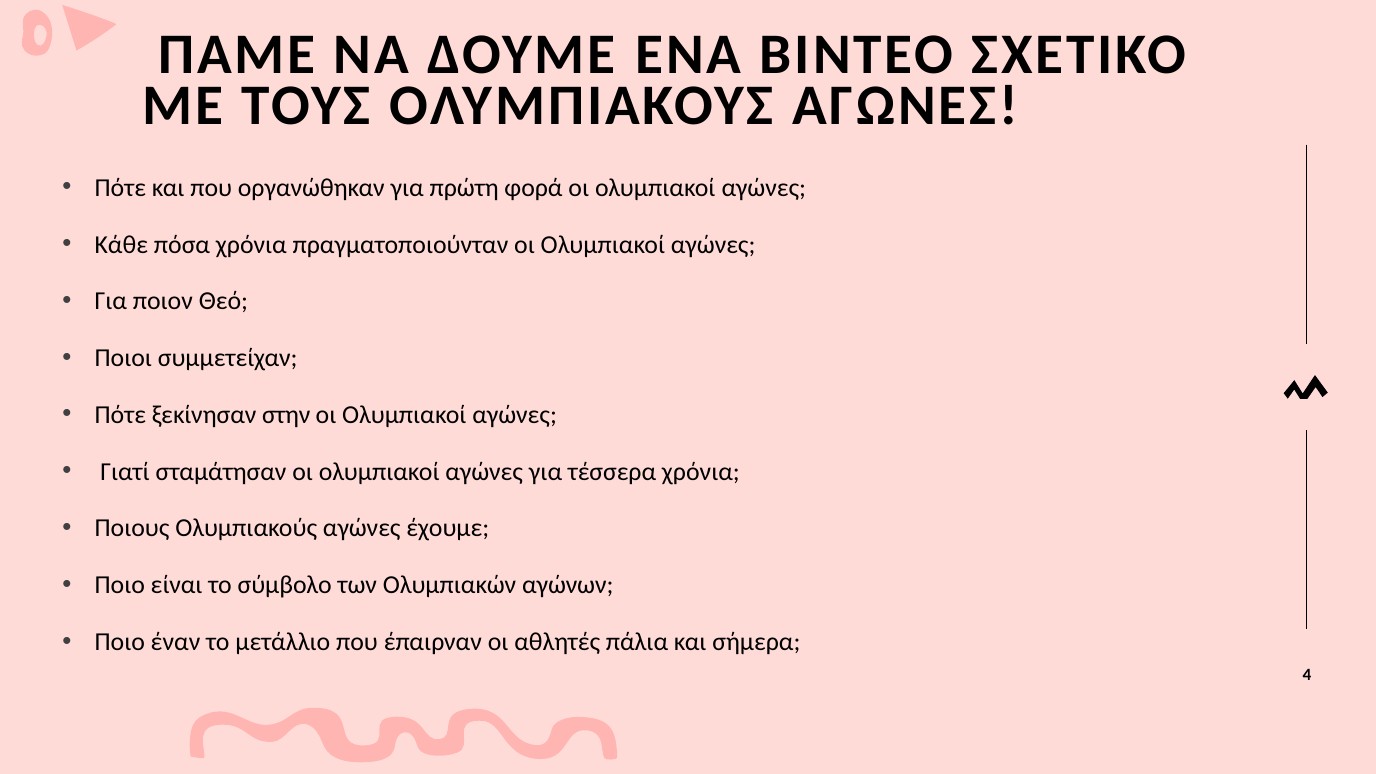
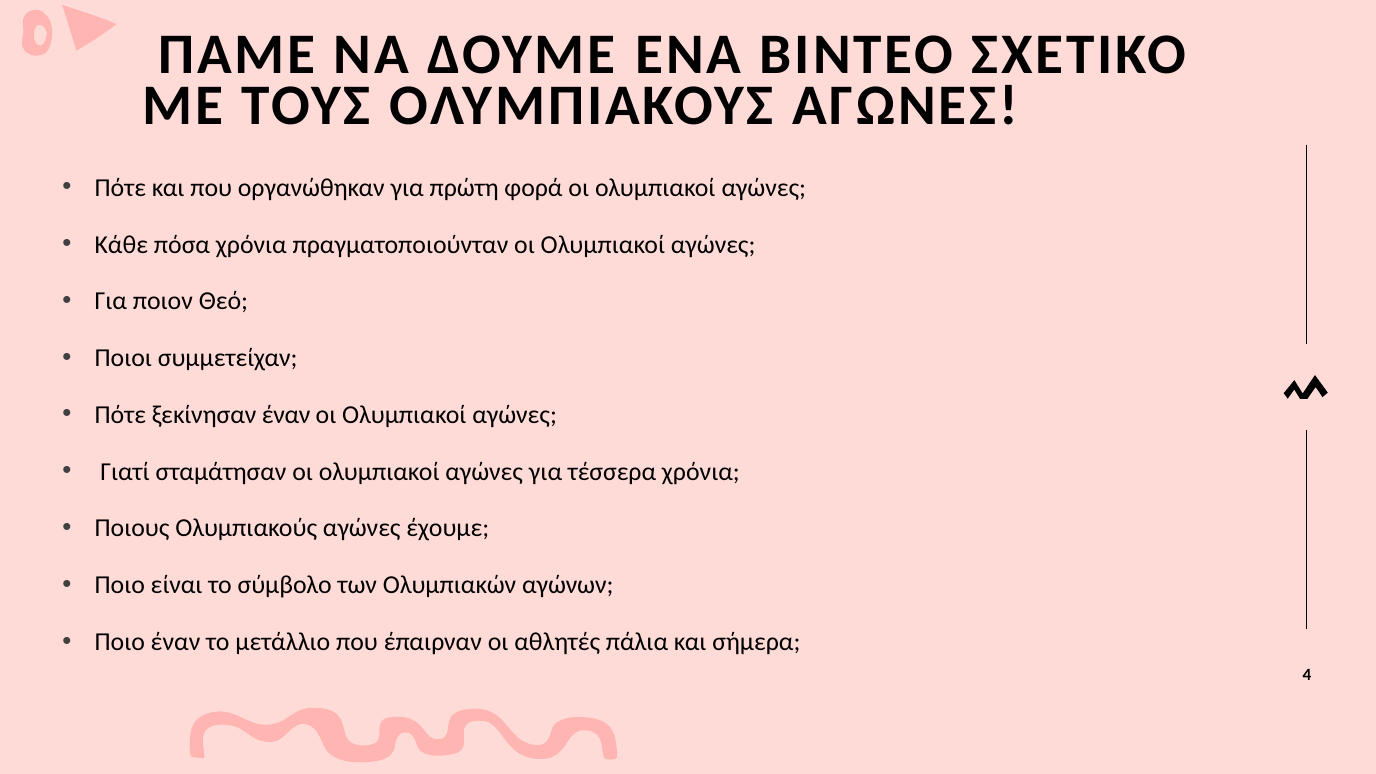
ξεκίνησαν στην: στην -> έναν
